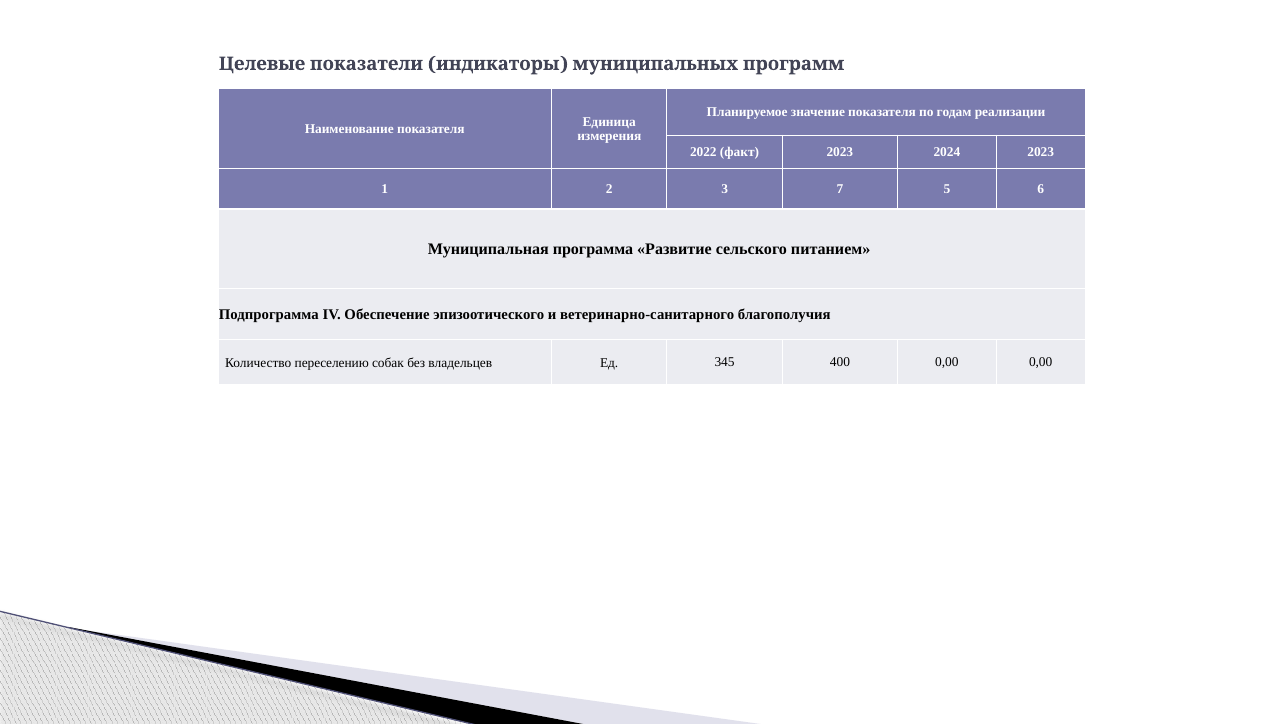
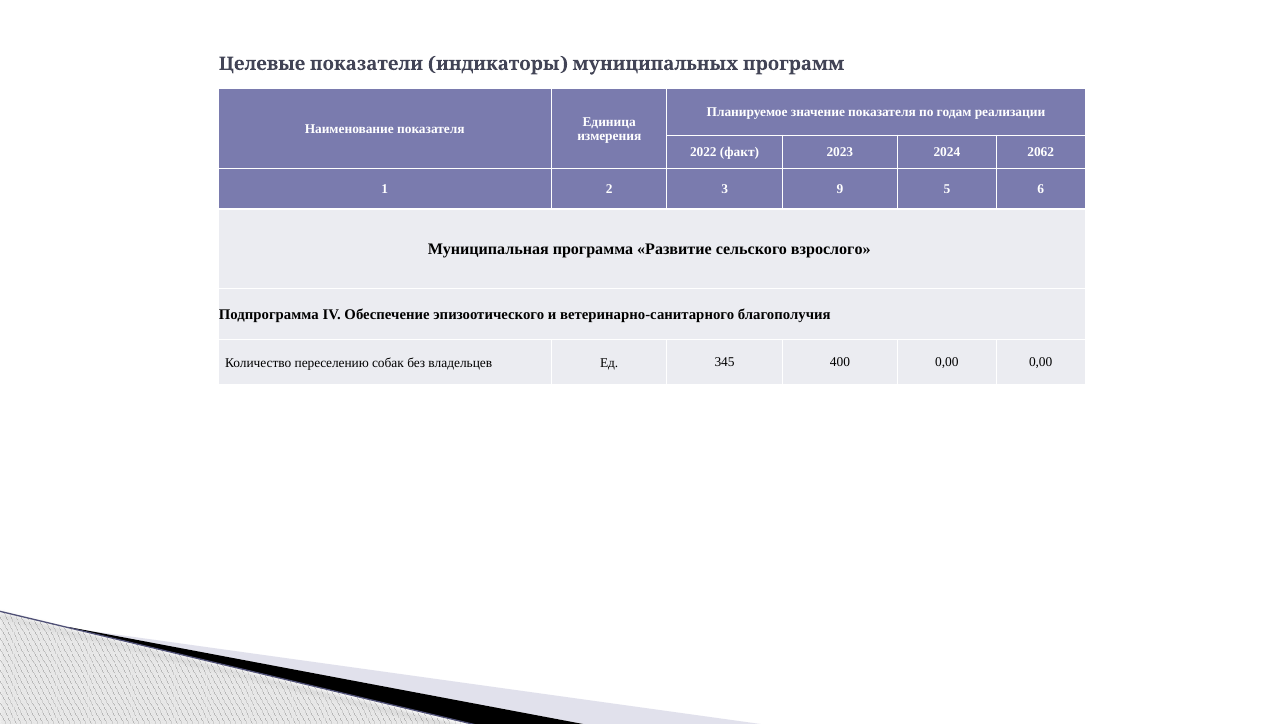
2024 2023: 2023 -> 2062
7: 7 -> 9
питанием: питанием -> взрослого
